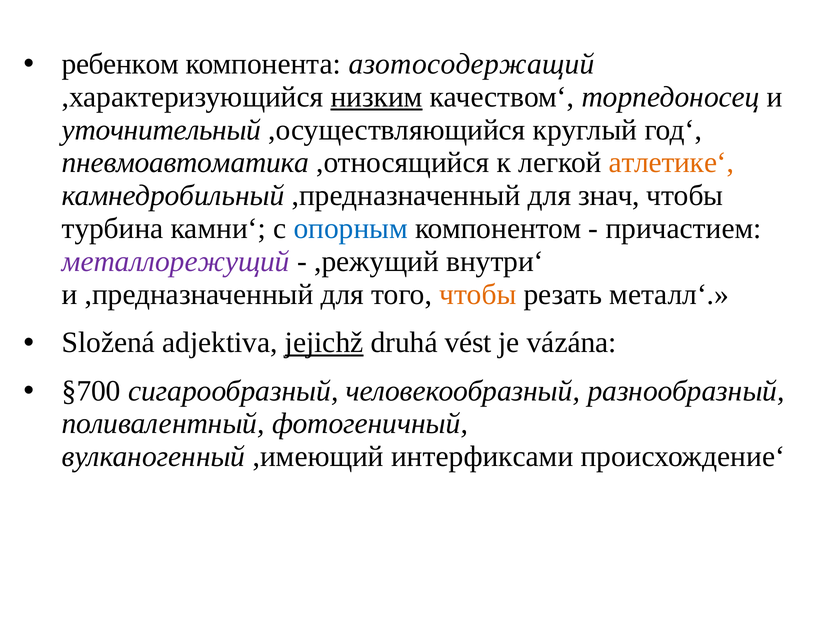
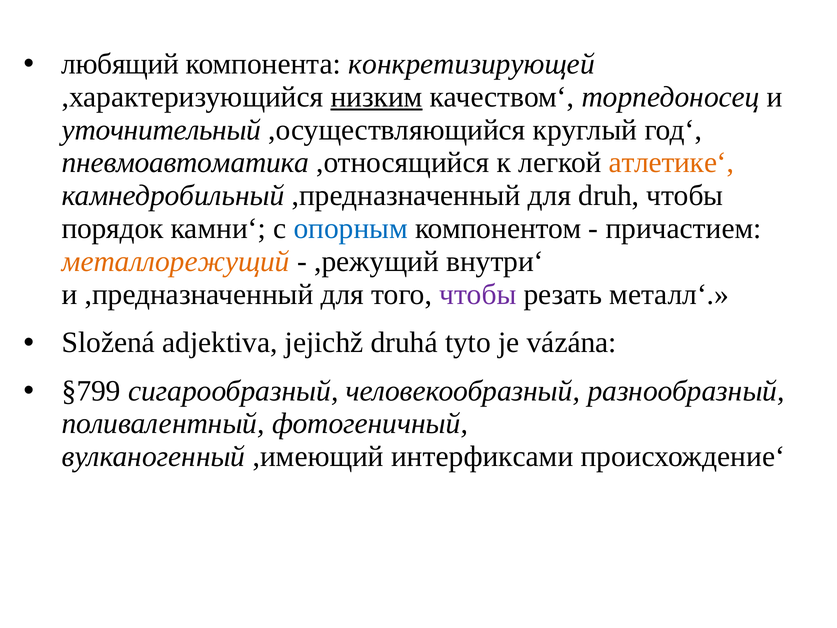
ребенком: ребенком -> любящий
азотосодержащий: азотосодержащий -> конкретизирующей
знач: знач -> druh
турбина: турбина -> порядок
металлорежущий colour: purple -> orange
чтобы at (478, 295) colour: orange -> purple
jejichž underline: present -> none
vést: vést -> tyto
§700: §700 -> §799
